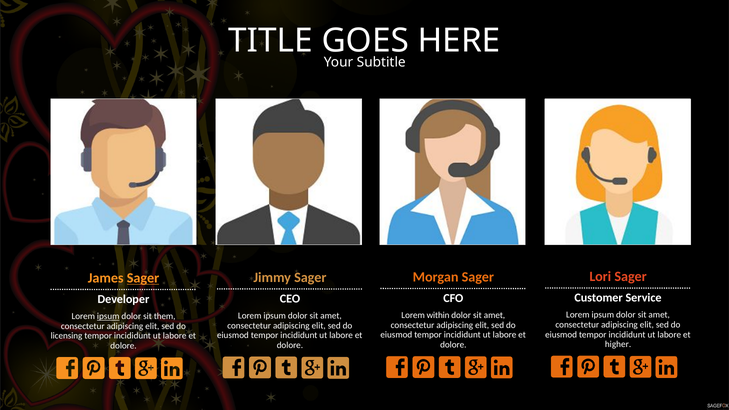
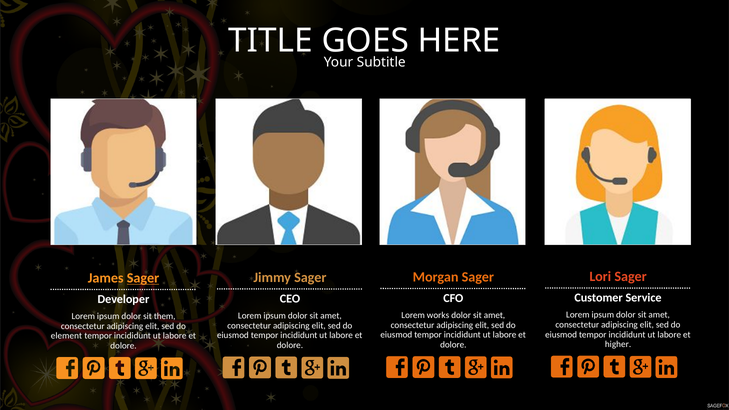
within: within -> works
ipsum at (108, 316) underline: present -> none
licensing: licensing -> element
